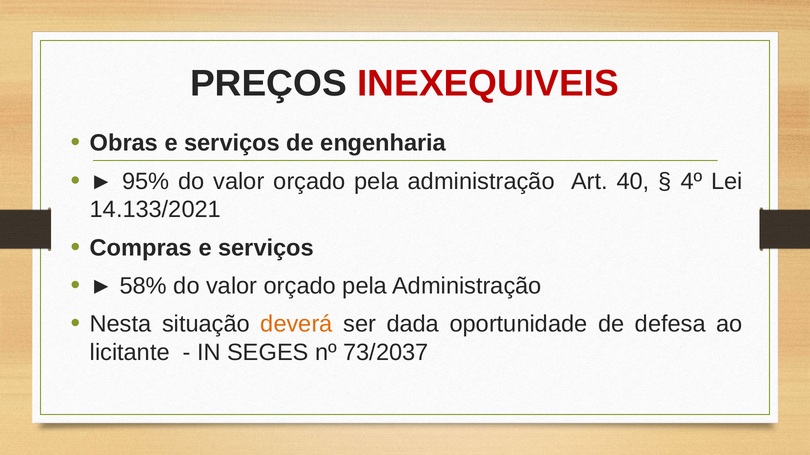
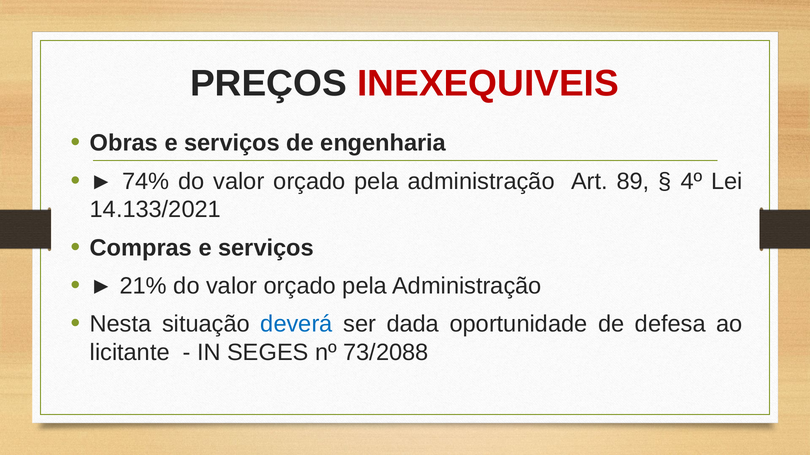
95%: 95% -> 74%
40: 40 -> 89
58%: 58% -> 21%
deverá colour: orange -> blue
73/2037: 73/2037 -> 73/2088
